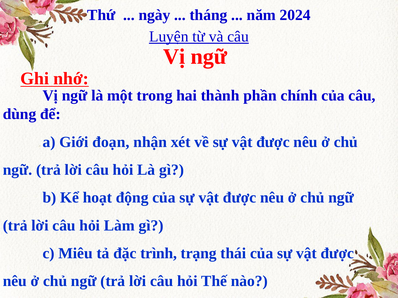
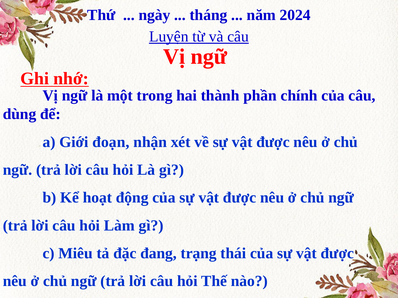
trình: trình -> đang
